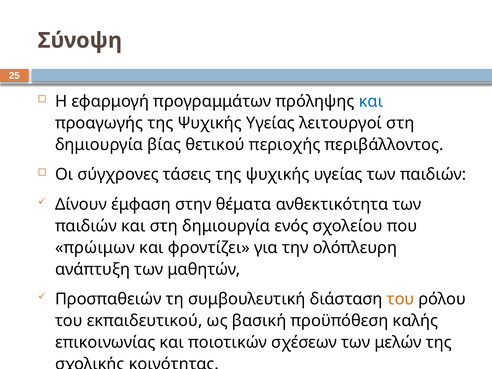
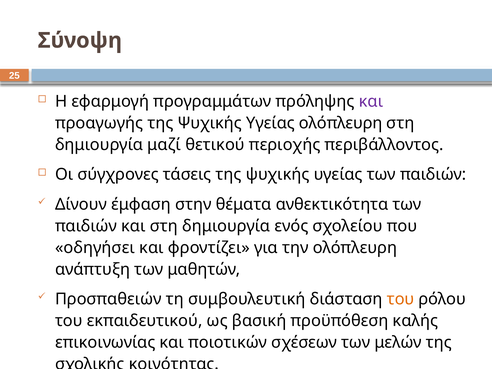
και at (371, 101) colour: blue -> purple
Υγείας λειτουργοί: λειτουργοί -> ολόπλευρη
βίας: βίας -> μαζί
πρώιμων: πρώιμων -> οδηγήσει
